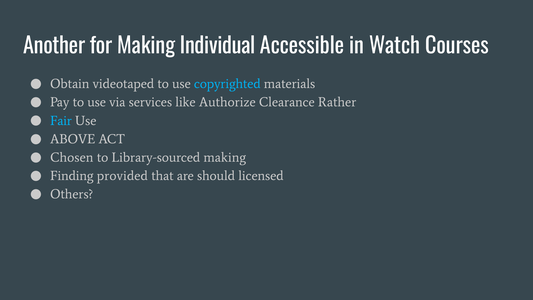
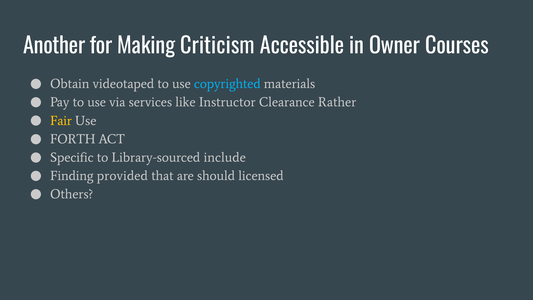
Individual: Individual -> Criticism
Watch: Watch -> Owner
Authorize: Authorize -> Instructor
Fair colour: light blue -> yellow
ABOVE: ABOVE -> FORTH
Chosen: Chosen -> Specific
Library-sourced making: making -> include
